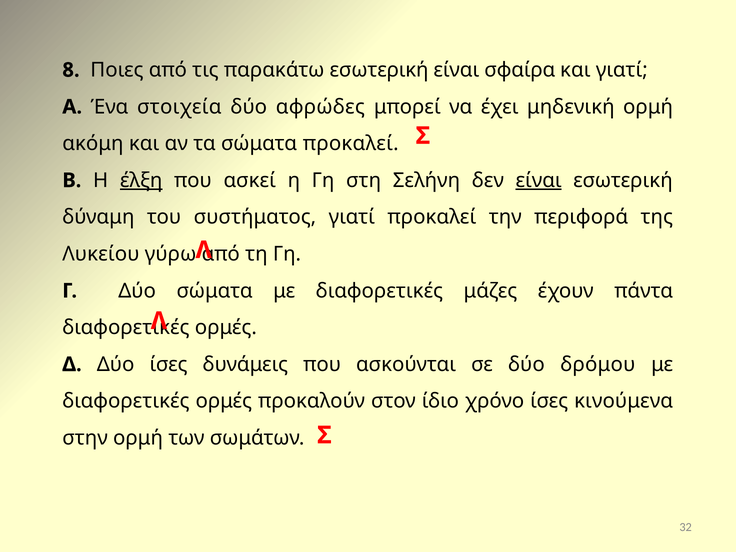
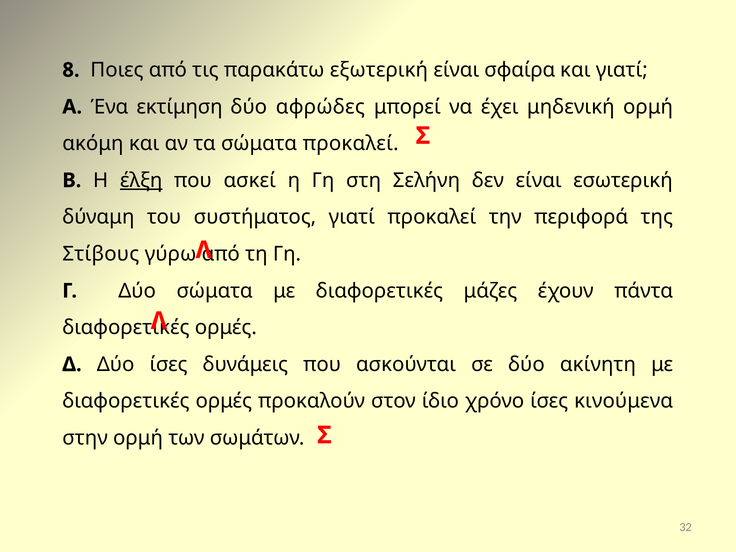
παρακάτω εσωτερική: εσωτερική -> εξωτερική
στοιχεία: στοιχεία -> εκτίμηση
είναι at (539, 180) underline: present -> none
Λυκείου: Λυκείου -> Στίβους
δρόμου: δρόμου -> ακίνητη
